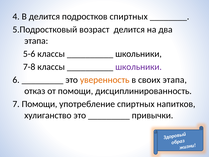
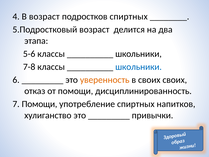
В делится: делится -> возраст
школьники at (139, 67) colour: purple -> blue
своих этапа: этапа -> своих
